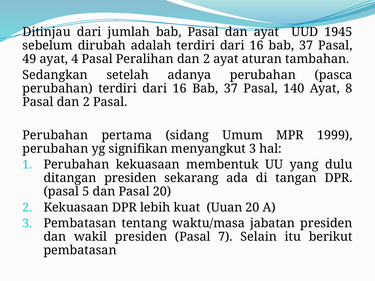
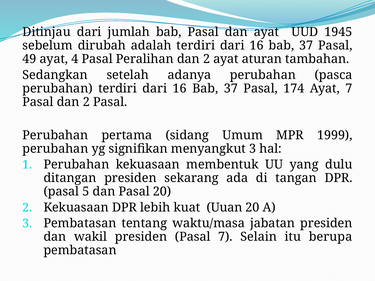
140: 140 -> 174
Ayat 8: 8 -> 7
berikut: berikut -> berupa
